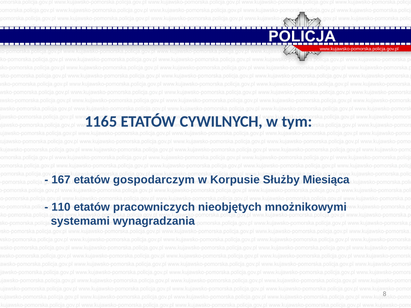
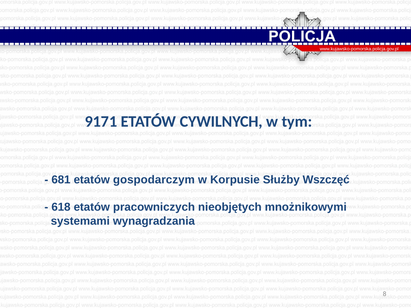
1165: 1165 -> 9171
167: 167 -> 681
Miesiąca: Miesiąca -> Wszczęć
110: 110 -> 618
